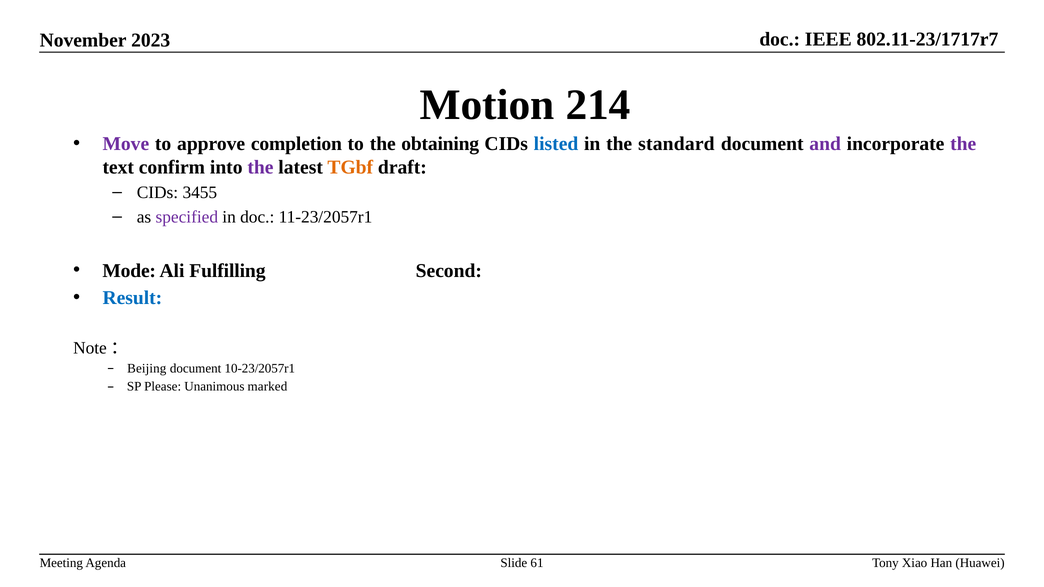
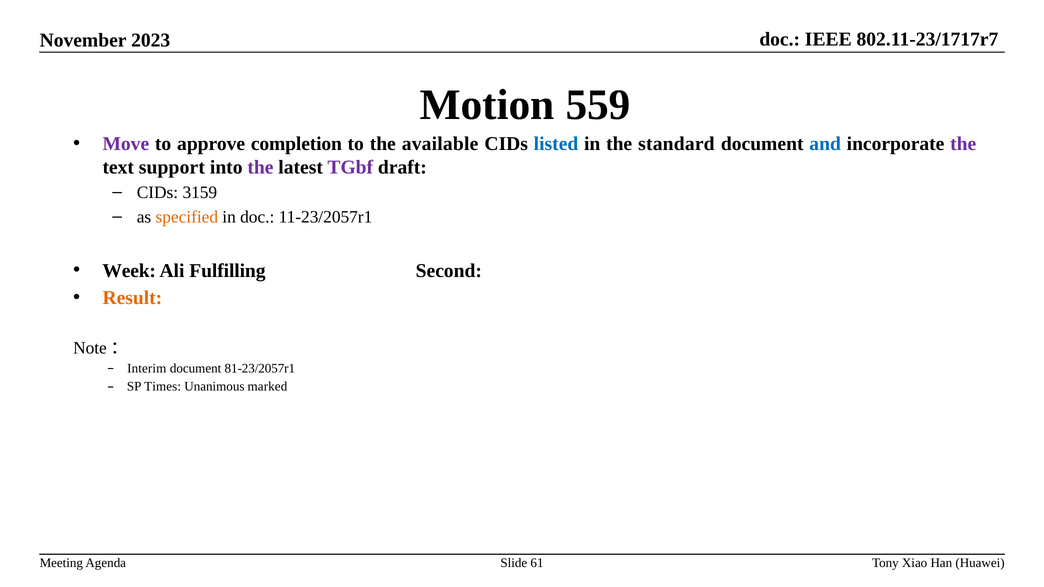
214: 214 -> 559
obtaining: obtaining -> available
and colour: purple -> blue
confirm: confirm -> support
TGbf colour: orange -> purple
3455: 3455 -> 3159
specified colour: purple -> orange
Mode: Mode -> Week
Result colour: blue -> orange
Beijing: Beijing -> Interim
10-23/2057r1: 10-23/2057r1 -> 81-23/2057r1
Please: Please -> Times
